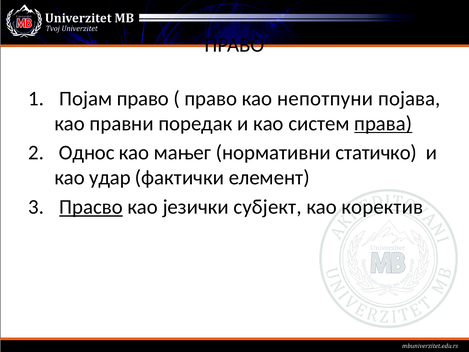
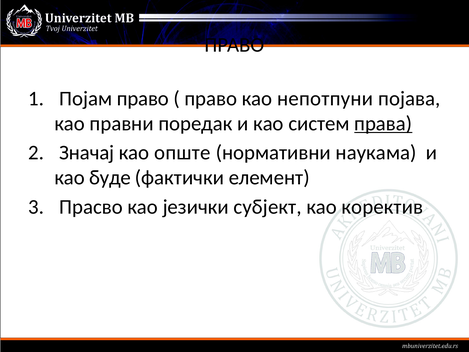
Однос: Однос -> Значај
мањег: мањег -> опште
статичко: статичко -> наукама
удар: удар -> буде
Прасво underline: present -> none
